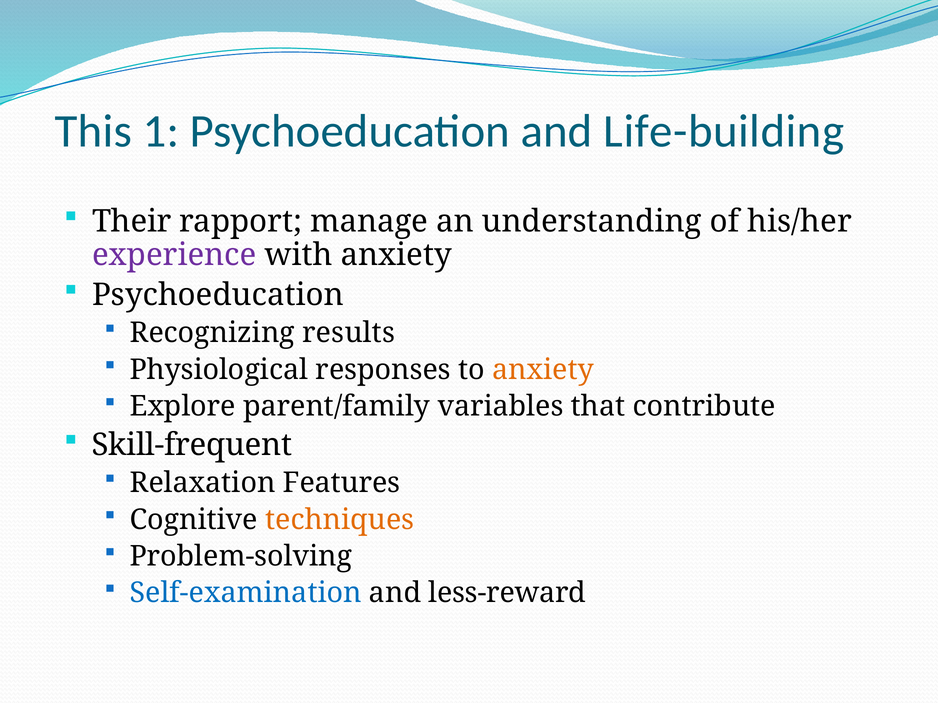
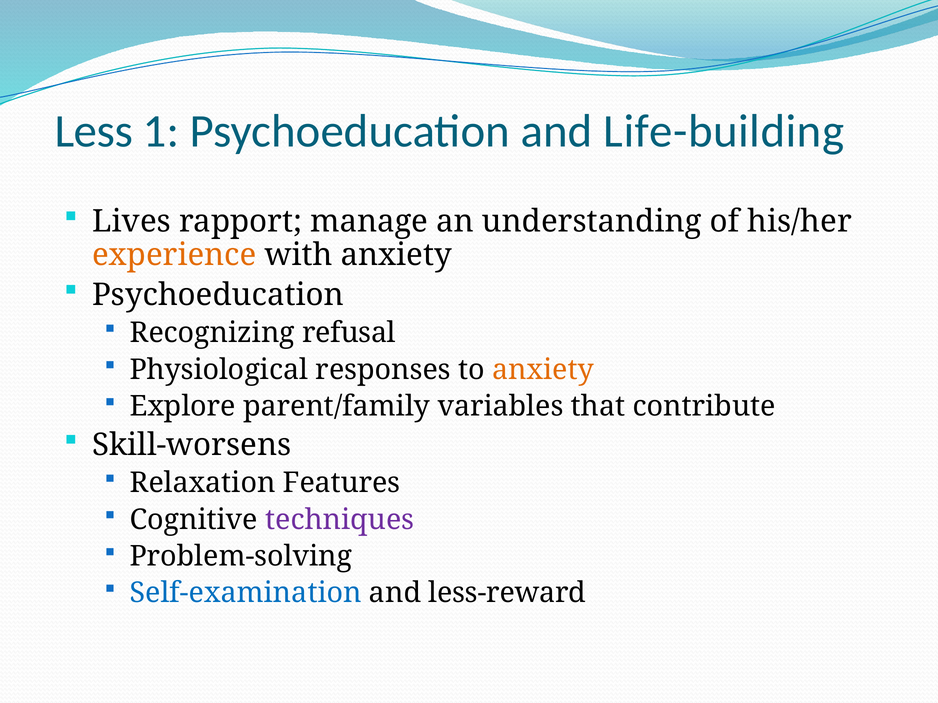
This: This -> Less
Their: Their -> Lives
experience colour: purple -> orange
results: results -> refusal
Skill-frequent: Skill-frequent -> Skill-worsens
techniques colour: orange -> purple
